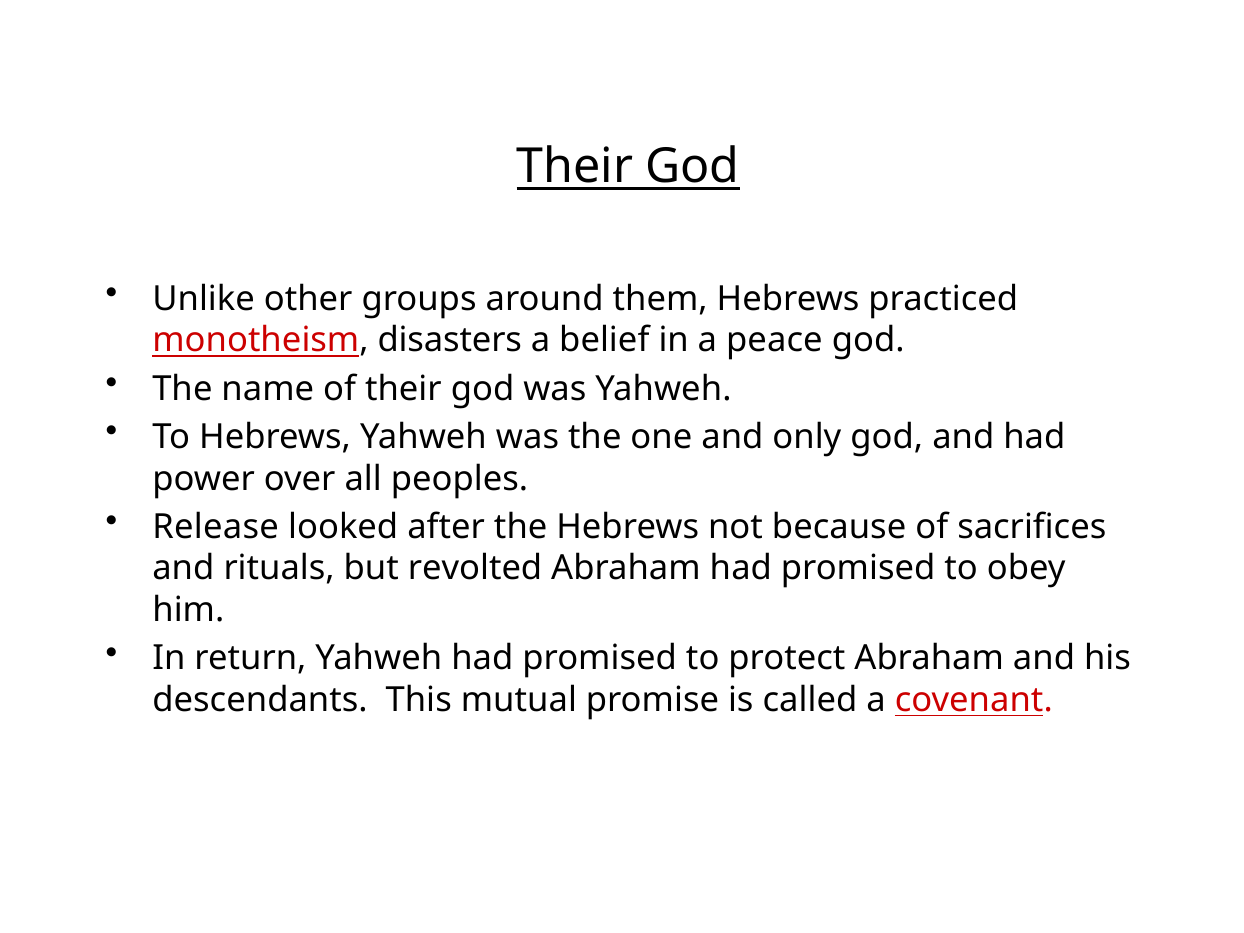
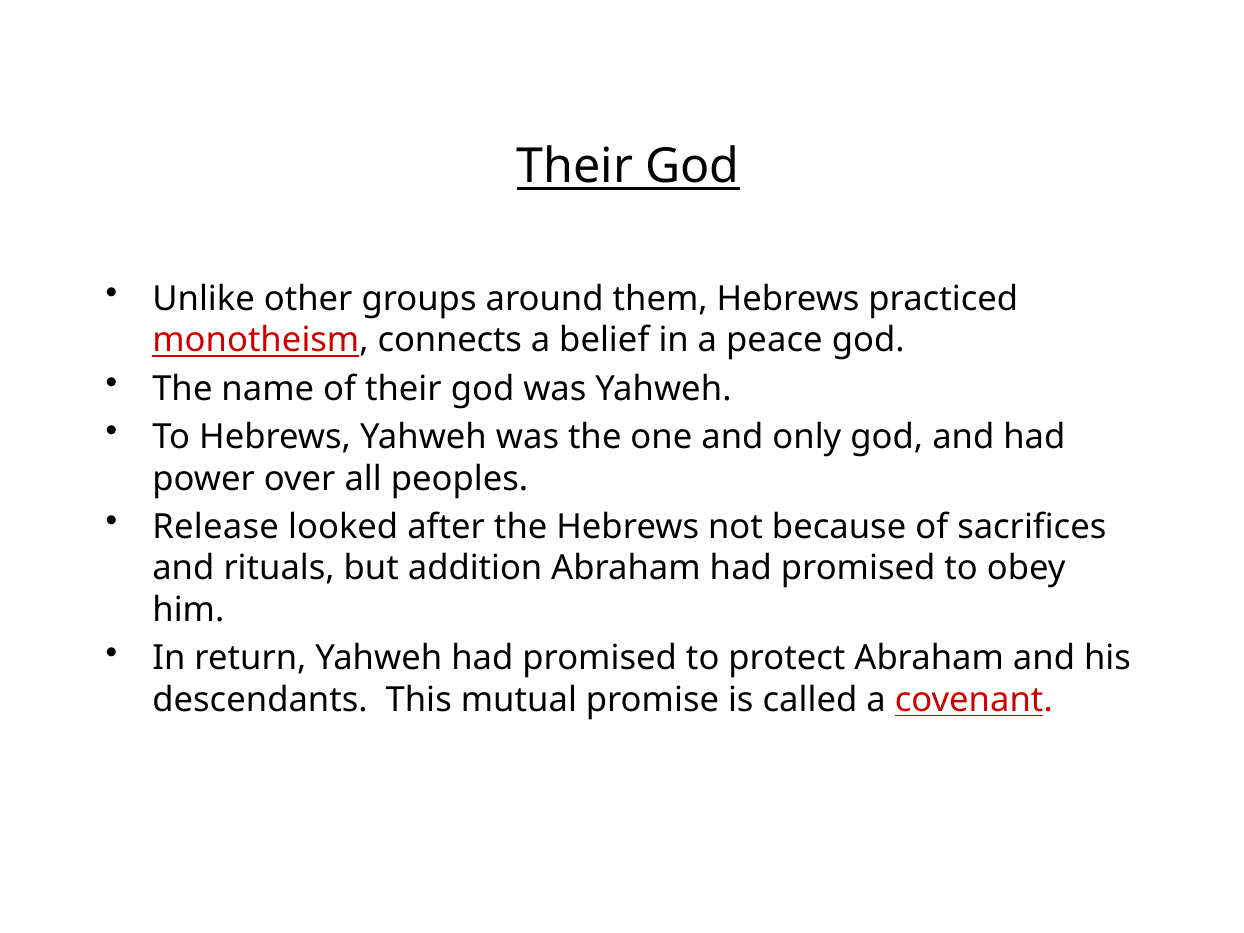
disasters: disasters -> connects
revolted: revolted -> addition
